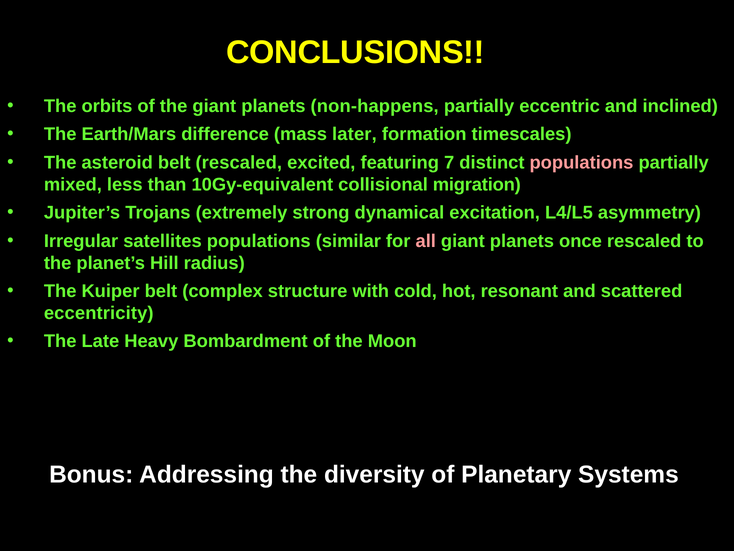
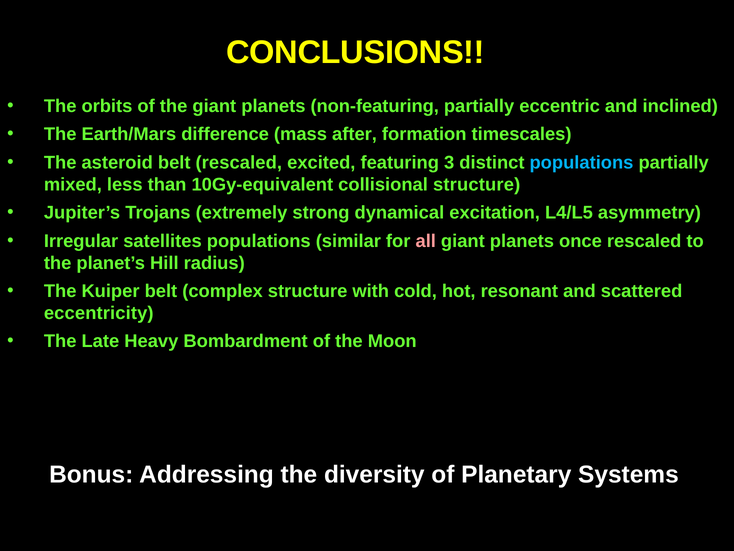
non-happens: non-happens -> non-featuring
later: later -> after
7: 7 -> 3
populations at (581, 162) colour: pink -> light blue
collisional migration: migration -> structure
